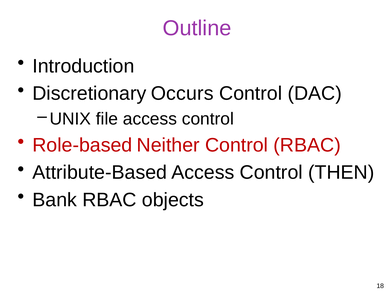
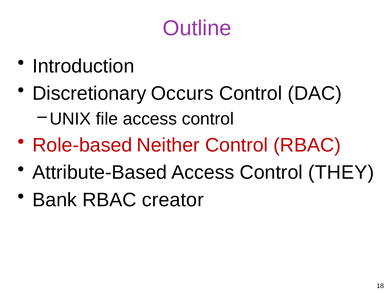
THEN: THEN -> THEY
objects: objects -> creator
